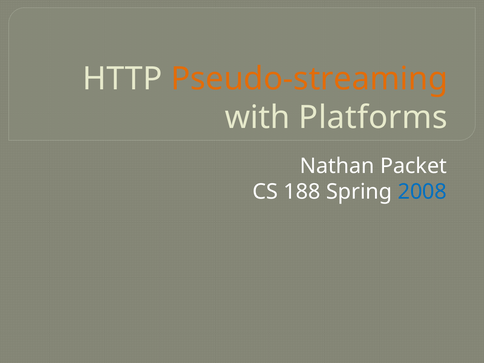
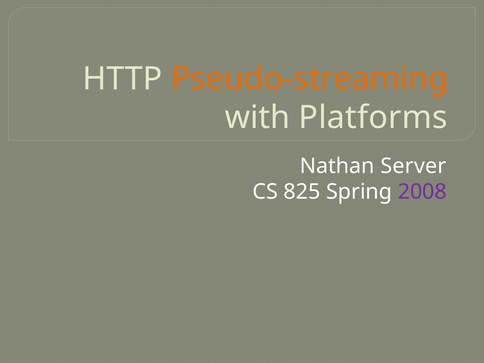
Packet: Packet -> Server
188: 188 -> 825
2008 colour: blue -> purple
